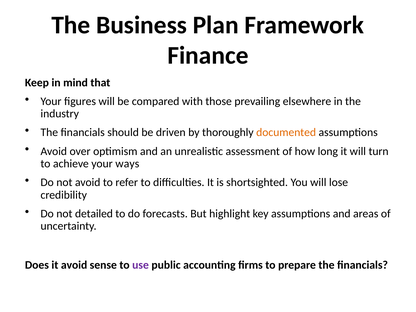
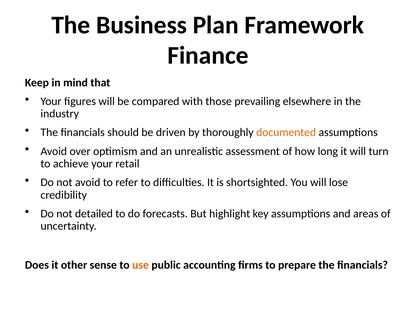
ways: ways -> retail
it avoid: avoid -> other
use colour: purple -> orange
